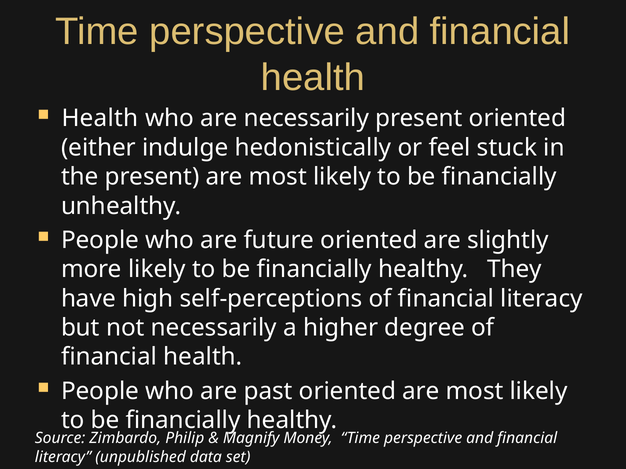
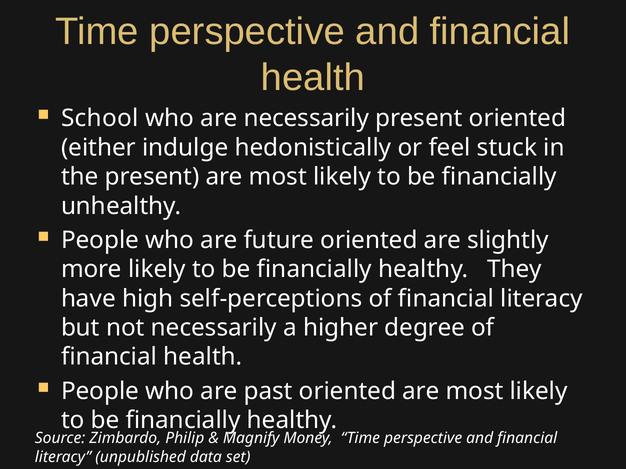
Health at (100, 119): Health -> School
